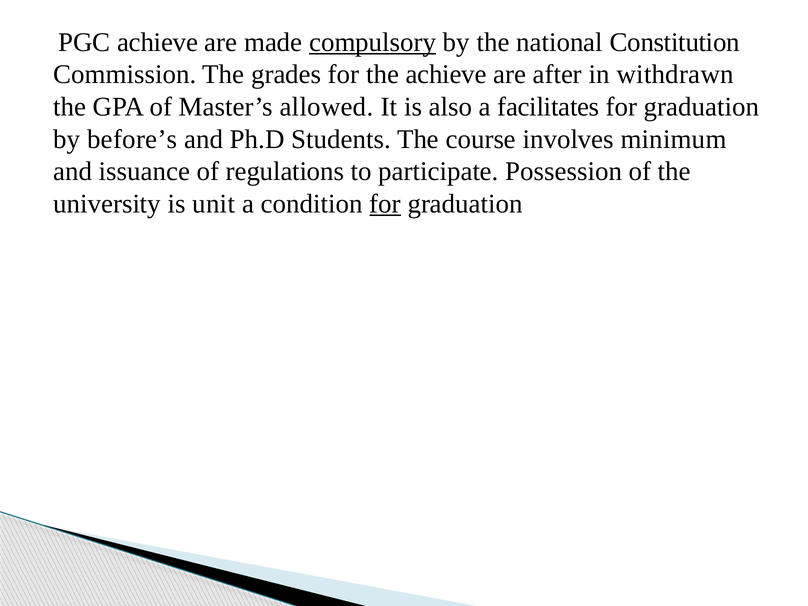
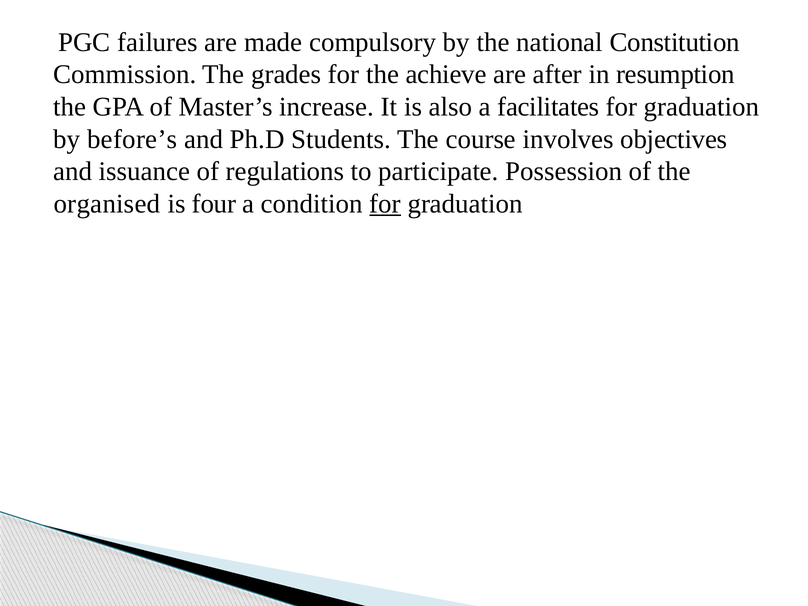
PGC achieve: achieve -> failures
compulsory underline: present -> none
withdrawn: withdrawn -> resumption
allowed: allowed -> increase
minimum: minimum -> objectives
university: university -> organised
unit: unit -> four
